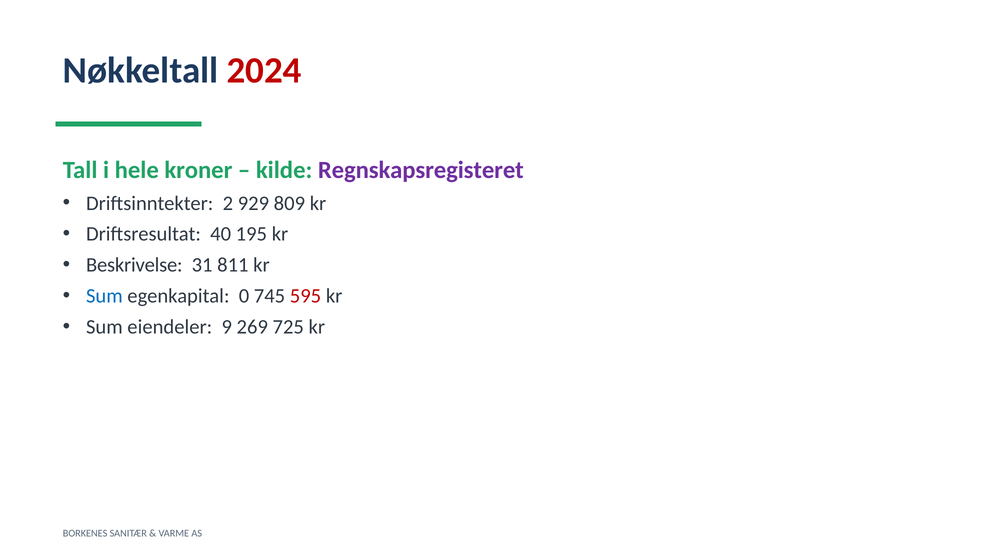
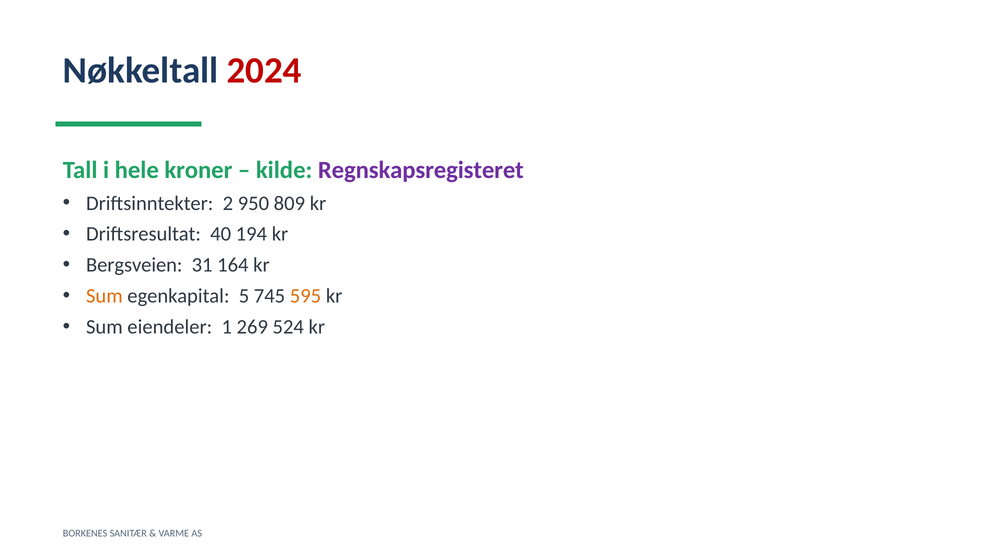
929: 929 -> 950
195: 195 -> 194
Beskrivelse: Beskrivelse -> Bergsveien
811: 811 -> 164
Sum at (104, 296) colour: blue -> orange
0: 0 -> 5
595 colour: red -> orange
9: 9 -> 1
725: 725 -> 524
